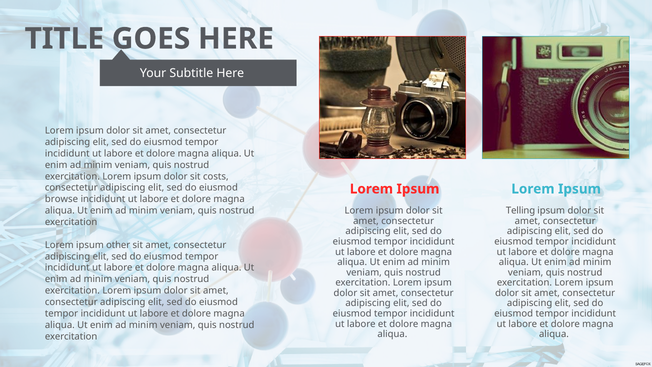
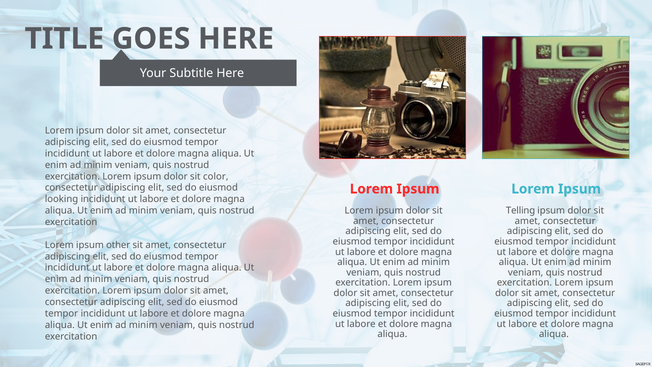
costs: costs -> color
browse: browse -> looking
